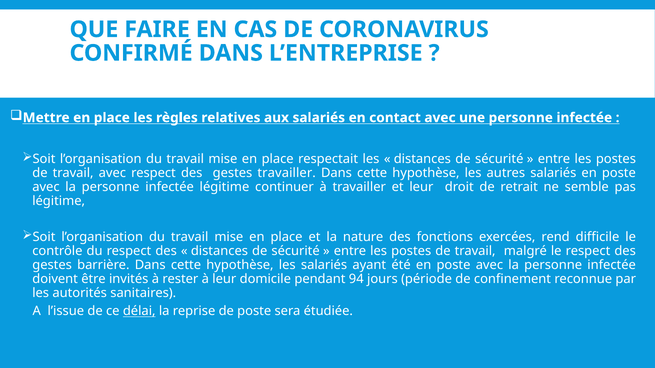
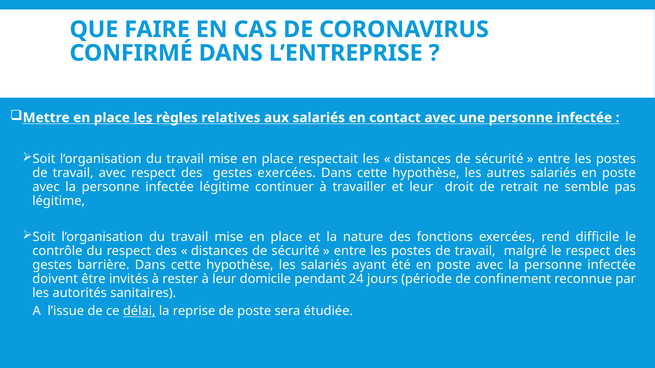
les at (143, 118) underline: none -> present
gestes travailler: travailler -> exercées
94: 94 -> 24
